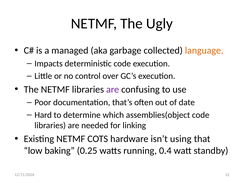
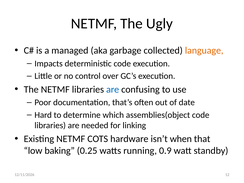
are at (113, 89) colour: purple -> blue
using: using -> when
0.4: 0.4 -> 0.9
